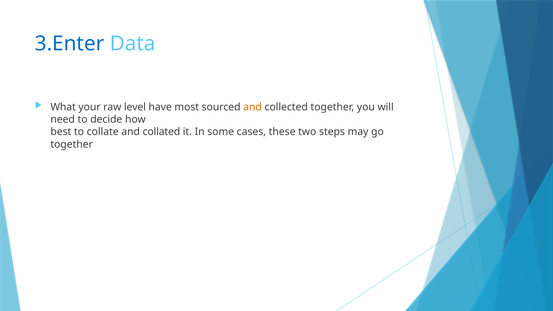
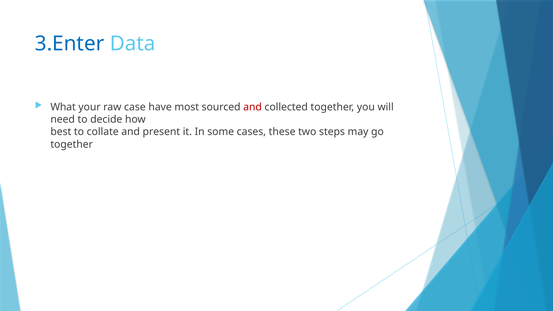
level: level -> case
and at (253, 107) colour: orange -> red
collated: collated -> present
